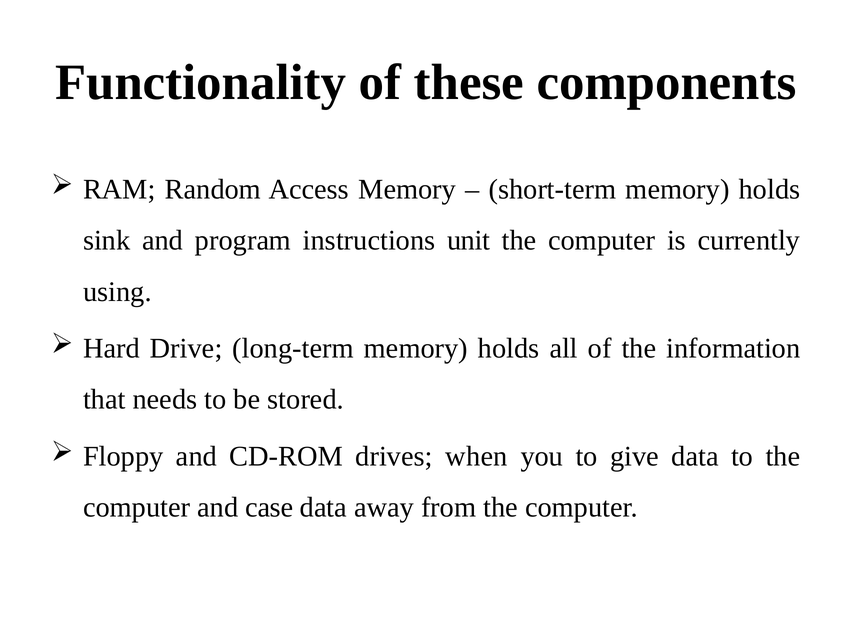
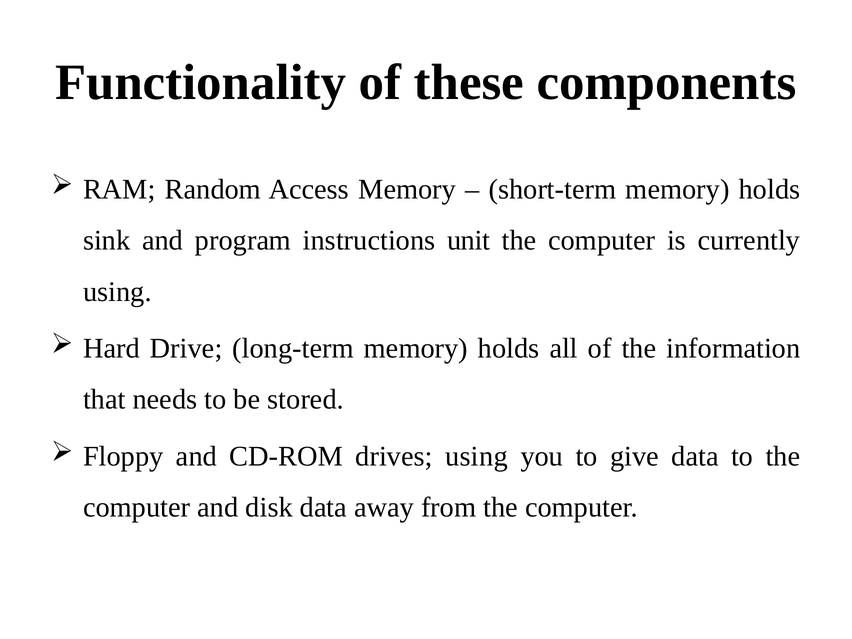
drives when: when -> using
case: case -> disk
